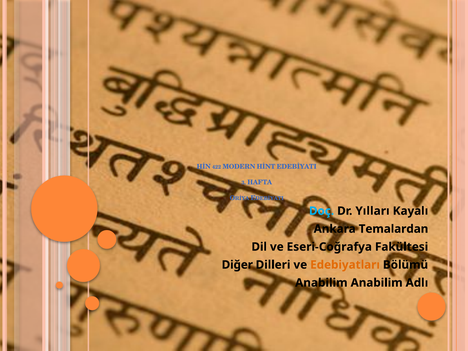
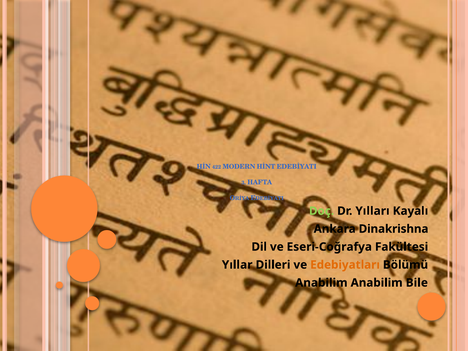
Doç colour: light blue -> light green
Temalardan: Temalardan -> Dinakrishna
Diğer: Diğer -> Yıllar
Adlı: Adlı -> Bile
